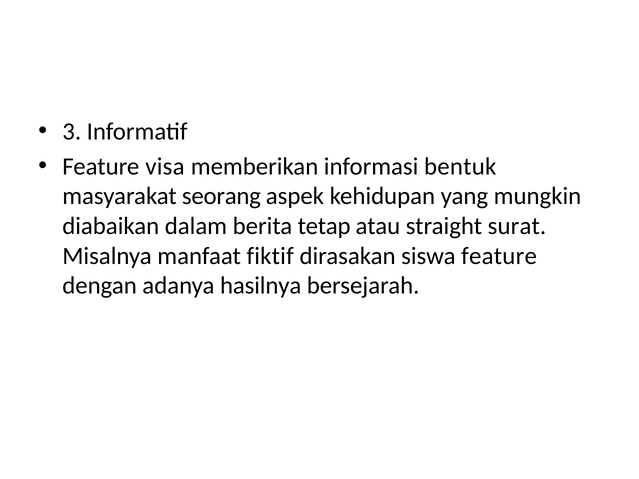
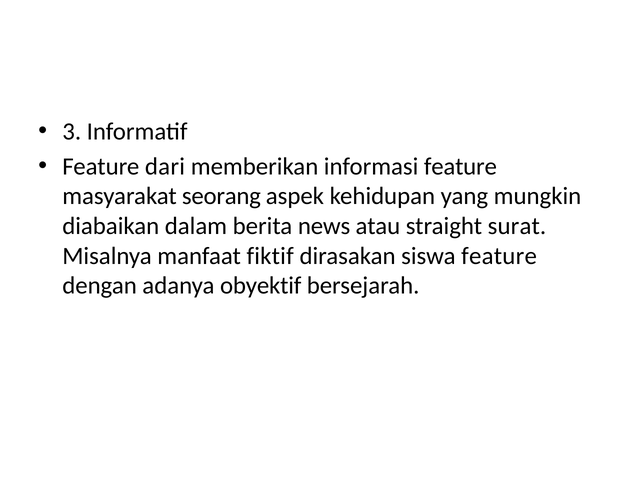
visa: visa -> dari
informasi bentuk: bentuk -> feature
tetap: tetap -> news
hasilnya: hasilnya -> obyektif
